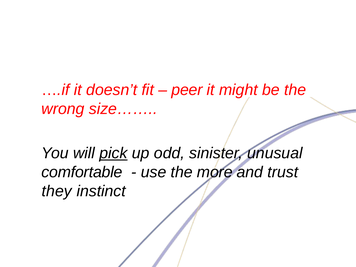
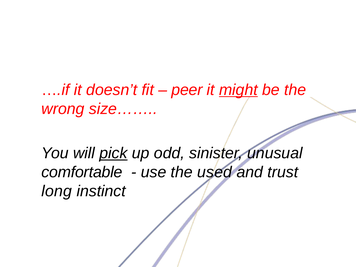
might underline: none -> present
more: more -> used
they: they -> long
